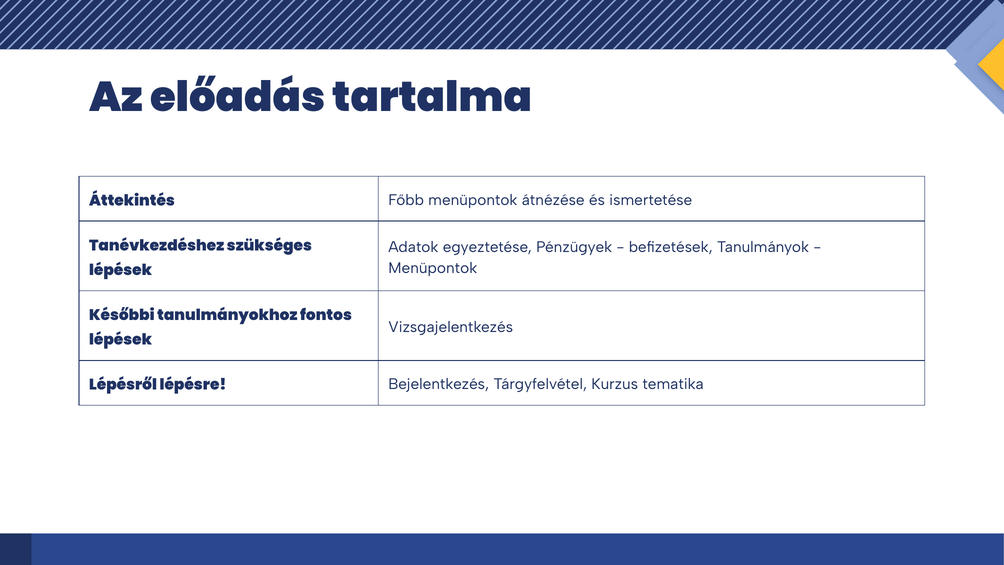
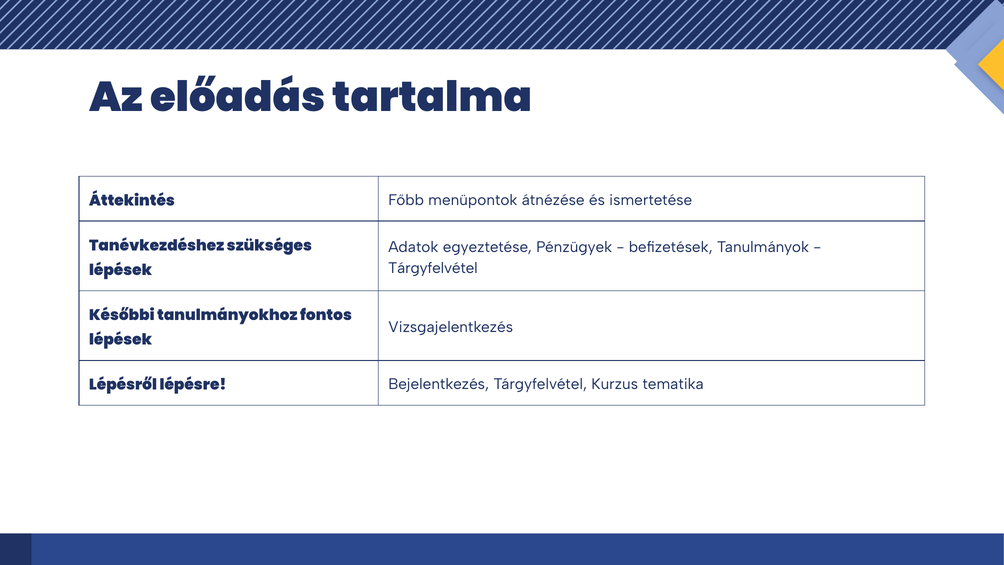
Menüpontok at (433, 268): Menüpontok -> Tárgyfelvétel
